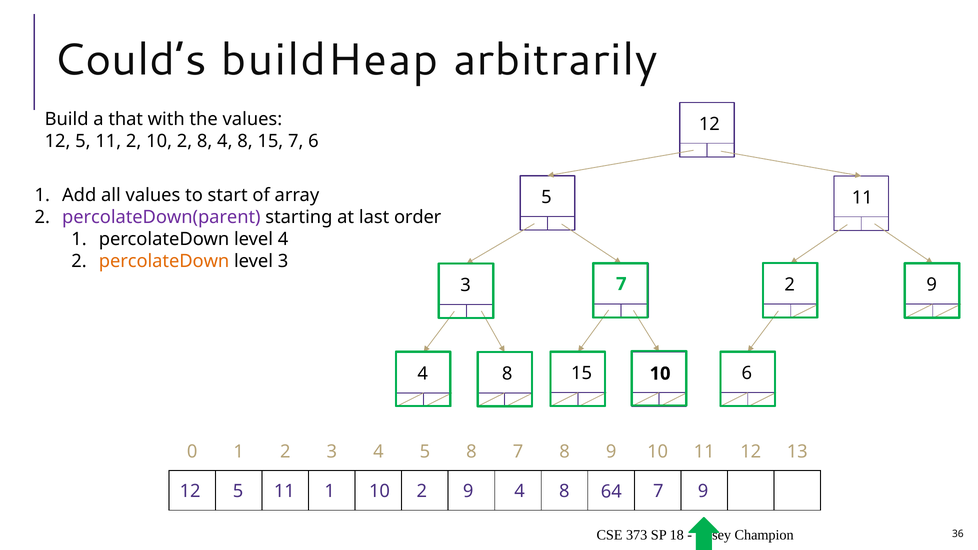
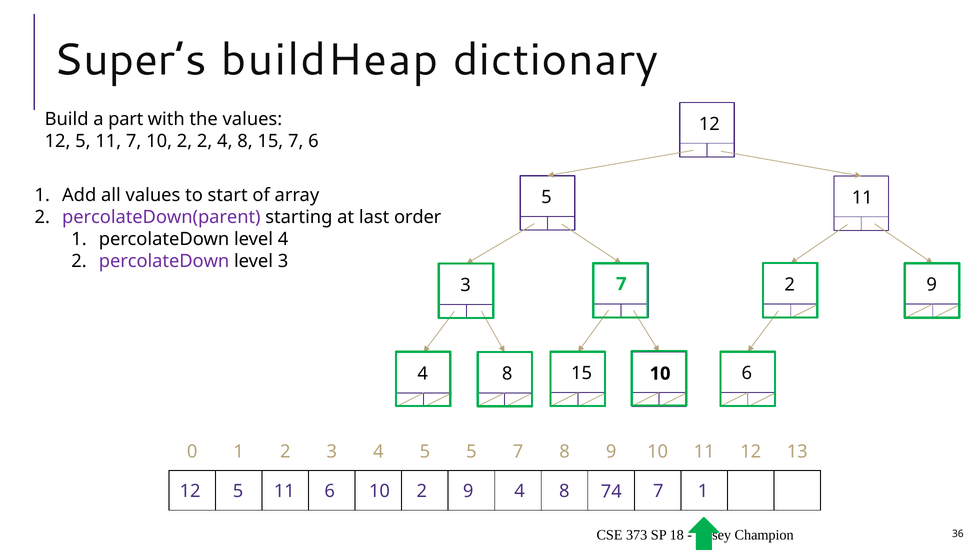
Could’s: Could’s -> Super’s
arbitrarily: arbitrarily -> dictionary
that: that -> part
5 11 2: 2 -> 7
2 8: 8 -> 2
percolateDown at (164, 262) colour: orange -> purple
5 8: 8 -> 5
11 1: 1 -> 6
64: 64 -> 74
7 9: 9 -> 1
